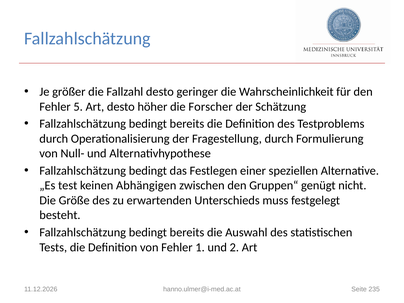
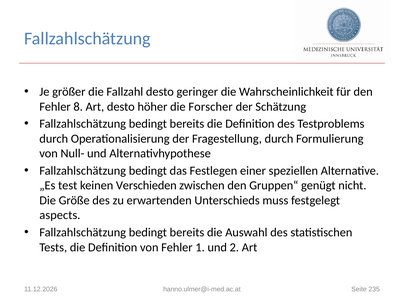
5: 5 -> 8
Abhängigen: Abhängigen -> Verschieden
besteht: besteht -> aspects
